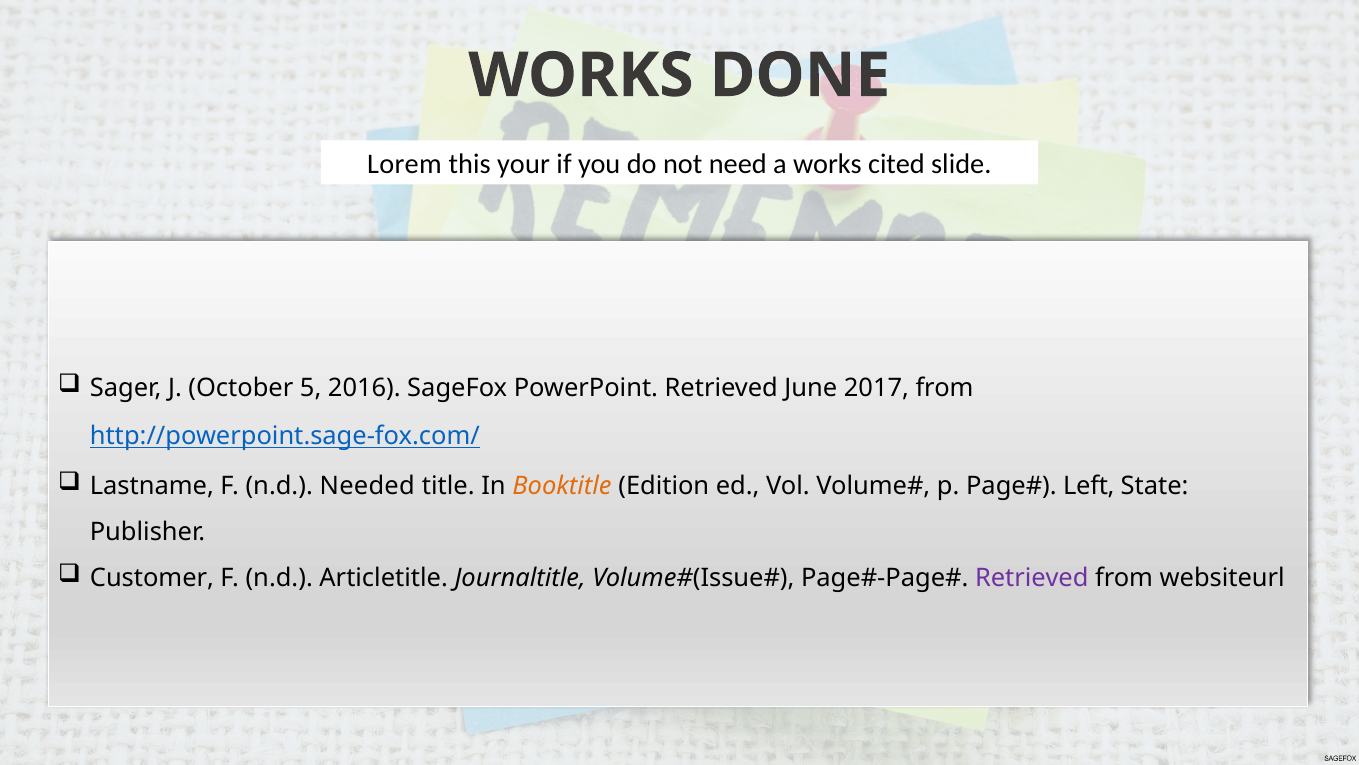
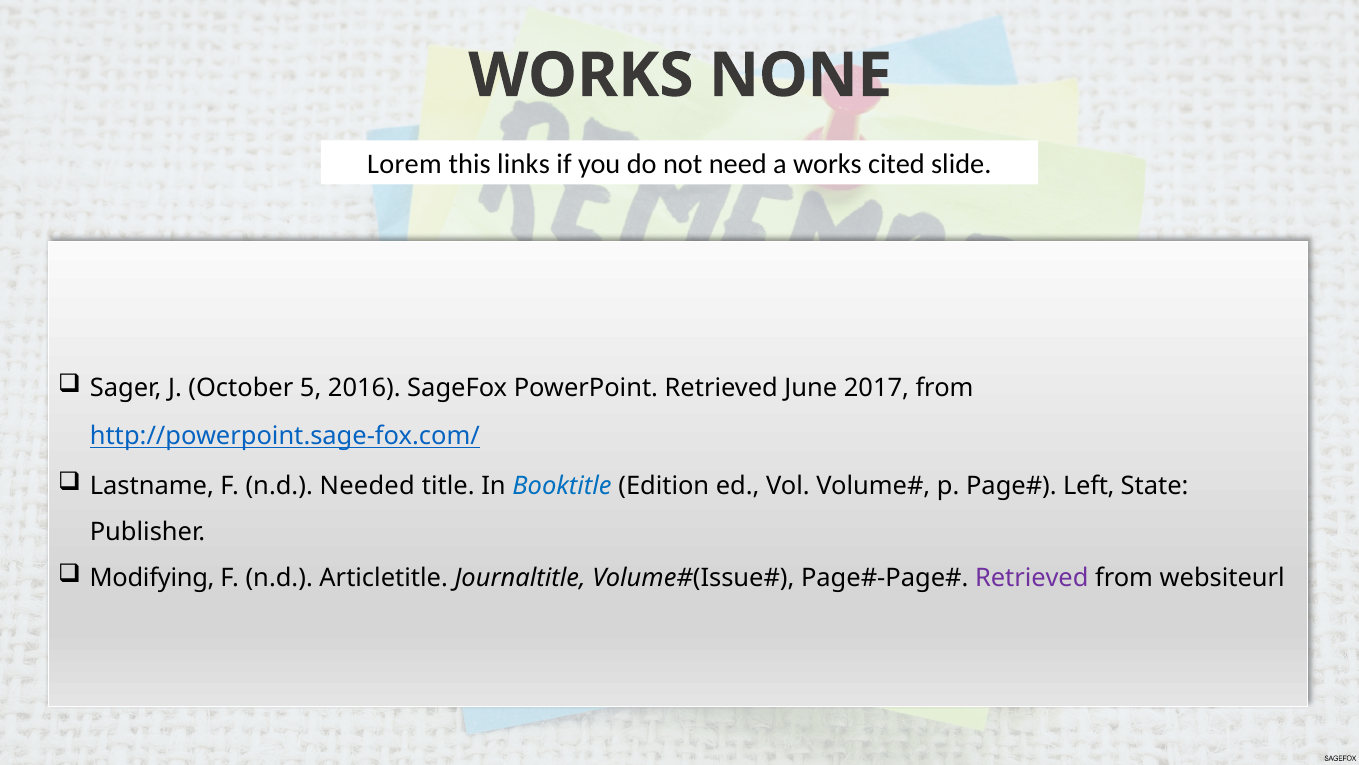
DONE: DONE -> NONE
your: your -> links
Booktitle colour: orange -> blue
Customer: Customer -> Modifying
